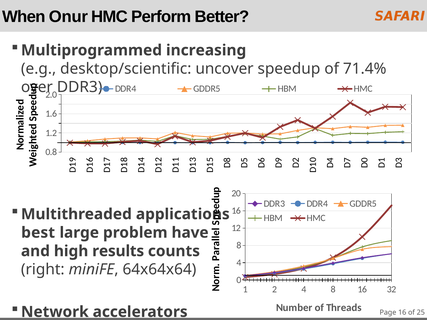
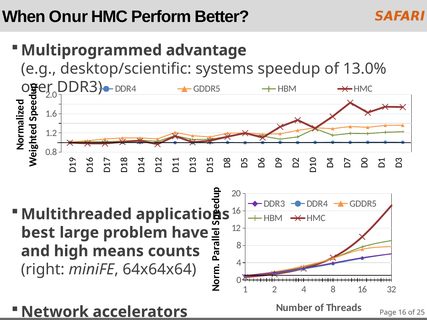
increasing: increasing -> advantage
uncover: uncover -> systems
71.4%: 71.4% -> 13.0%
results: results -> means
